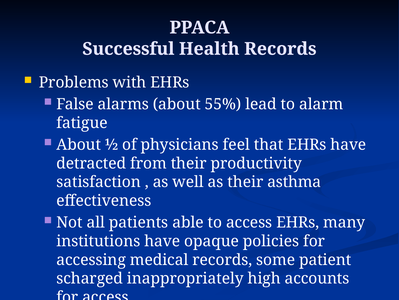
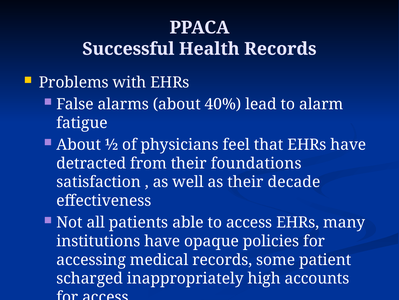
55%: 55% -> 40%
productivity: productivity -> foundations
asthma: asthma -> decade
